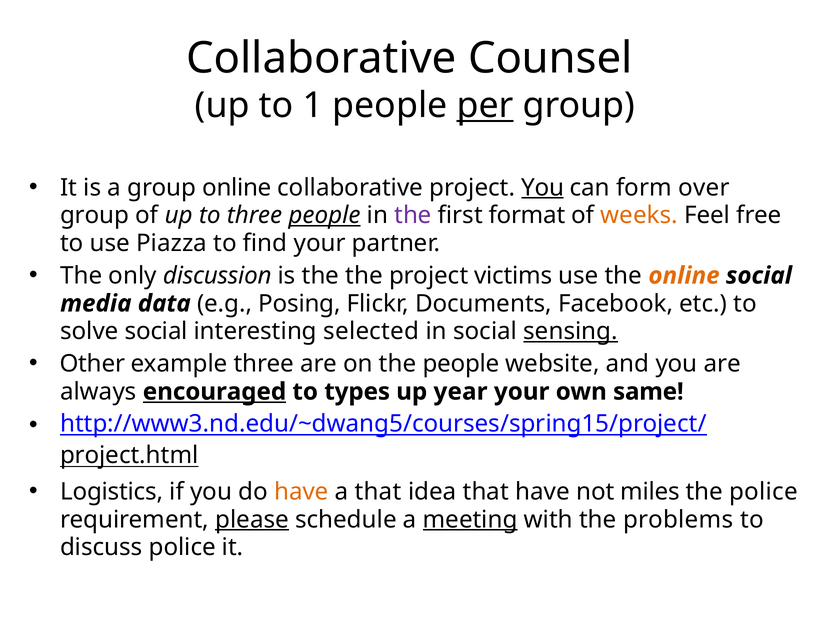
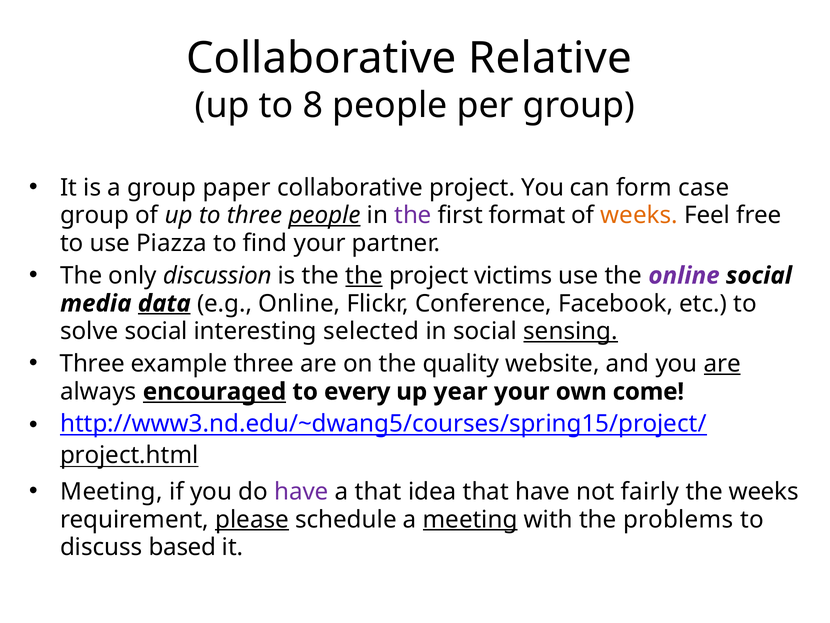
Counsel: Counsel -> Relative
1: 1 -> 8
per underline: present -> none
group online: online -> paper
You at (543, 187) underline: present -> none
over: over -> case
the at (364, 275) underline: none -> present
online at (684, 275) colour: orange -> purple
data underline: none -> present
e.g Posing: Posing -> Online
Documents: Documents -> Conference
Other at (92, 363): Other -> Three
the people: people -> quality
are at (722, 363) underline: none -> present
types: types -> every
same: same -> come
Logistics at (112, 491): Logistics -> Meeting
have at (301, 491) colour: orange -> purple
miles: miles -> fairly
the police: police -> weeks
discuss police: police -> based
